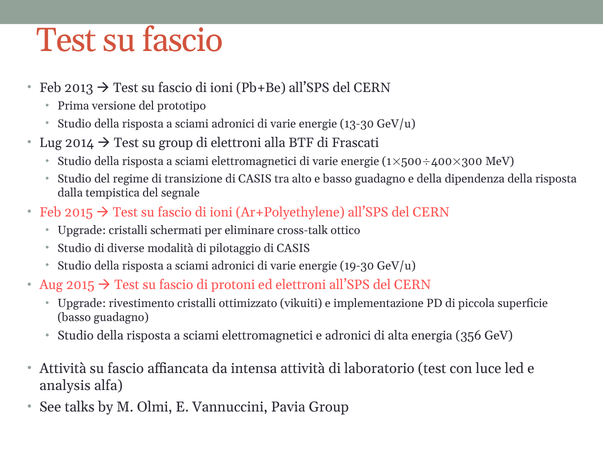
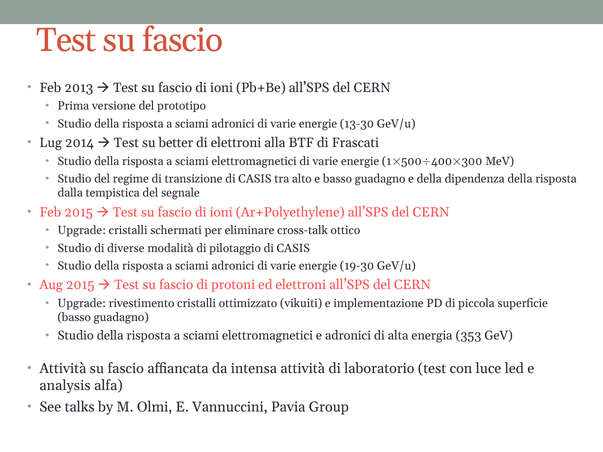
su group: group -> better
356: 356 -> 353
